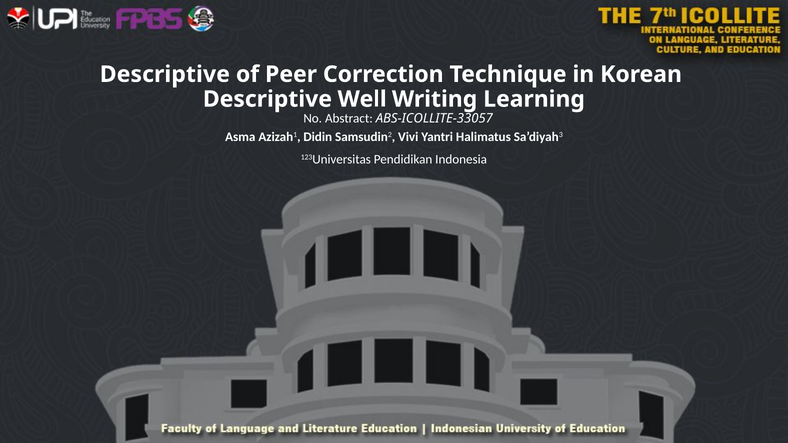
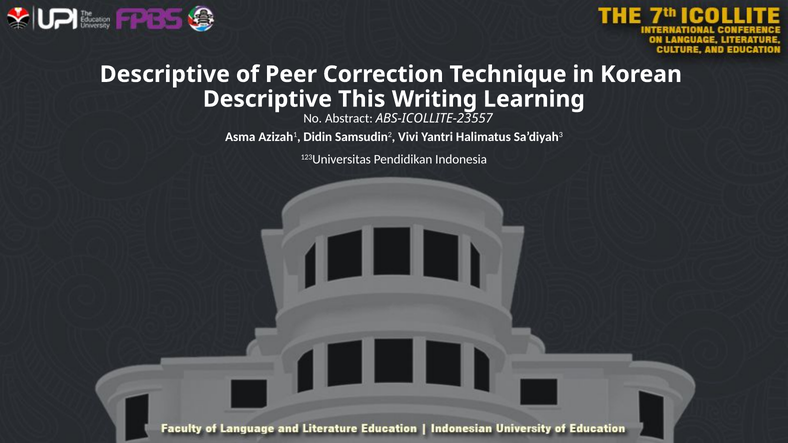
Well: Well -> This
ABS-ICOLLITE-33057: ABS-ICOLLITE-33057 -> ABS-ICOLLITE-23557
